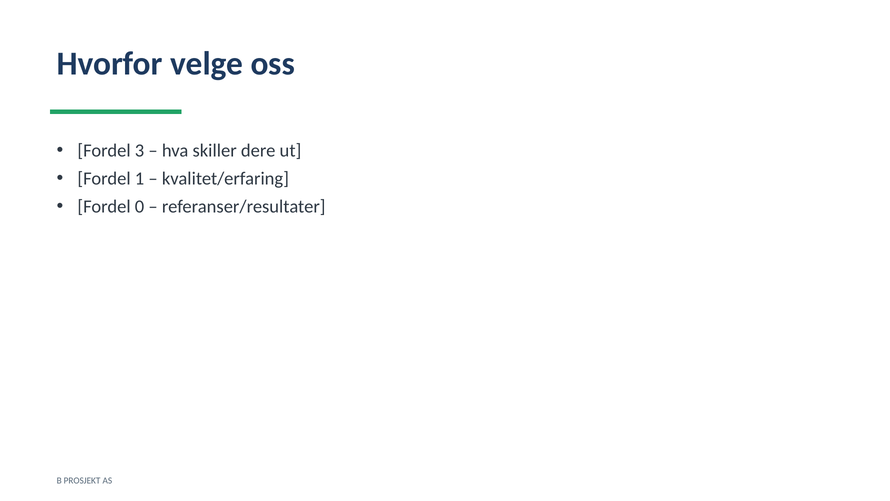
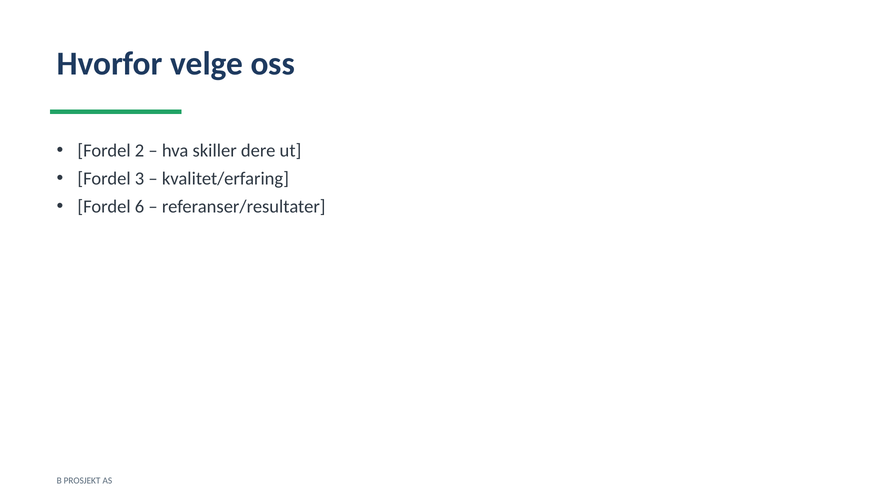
3: 3 -> 2
1: 1 -> 3
0: 0 -> 6
